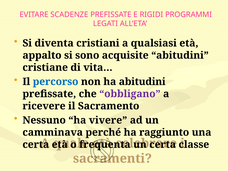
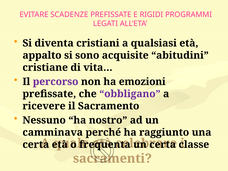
percorso colour: blue -> purple
ha abitudini: abitudini -> emozioni
vivere: vivere -> nostro
